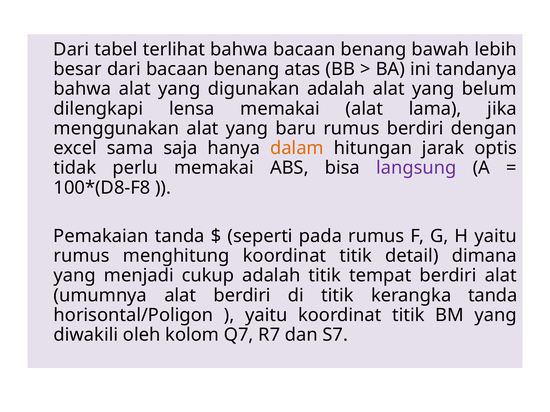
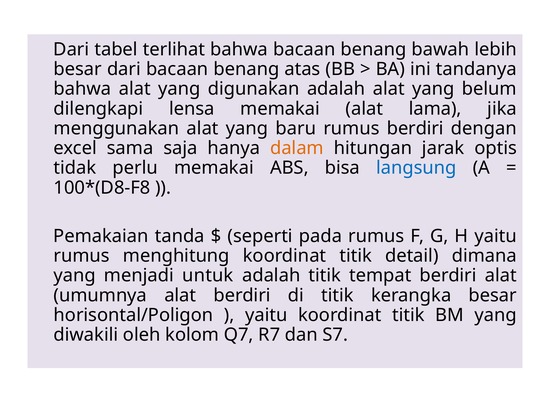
langsung colour: purple -> blue
cukup: cukup -> untuk
kerangka tanda: tanda -> besar
